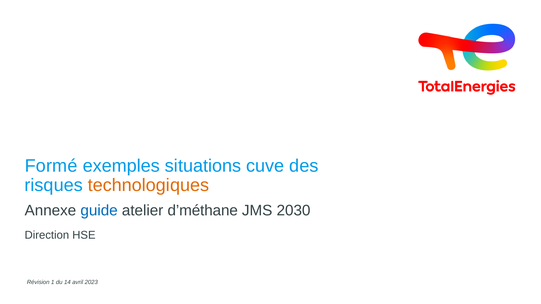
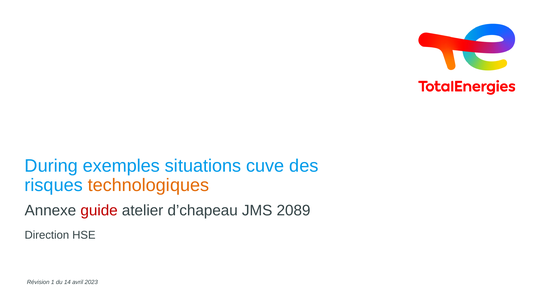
Formé: Formé -> During
guide colour: blue -> red
d’méthane: d’méthane -> d’chapeau
2030: 2030 -> 2089
